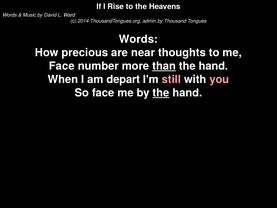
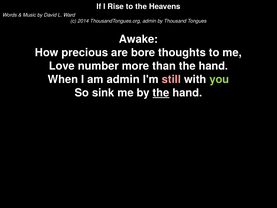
Words at (138, 39): Words -> Awake
near: near -> bore
Face at (62, 66): Face -> Love
than underline: present -> none
am depart: depart -> admin
you colour: pink -> light green
So face: face -> sink
